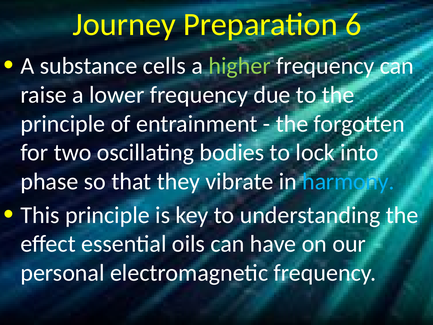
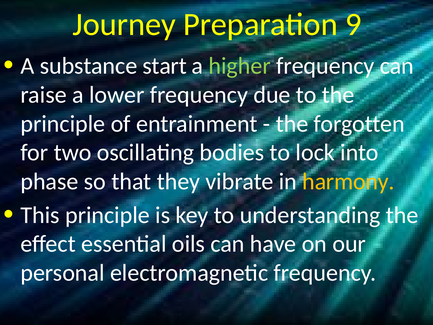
6: 6 -> 9
cells: cells -> start
harmony colour: light blue -> yellow
